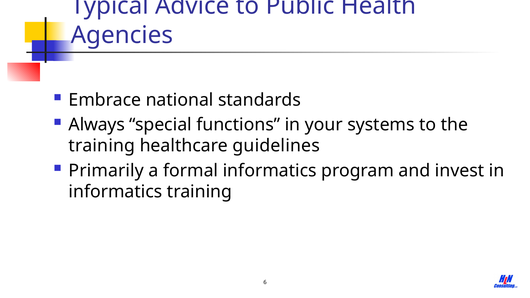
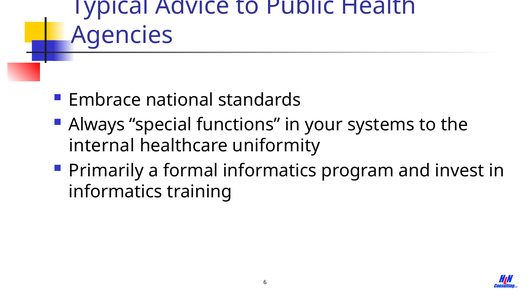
training at (102, 146): training -> internal
guidelines: guidelines -> uniformity
